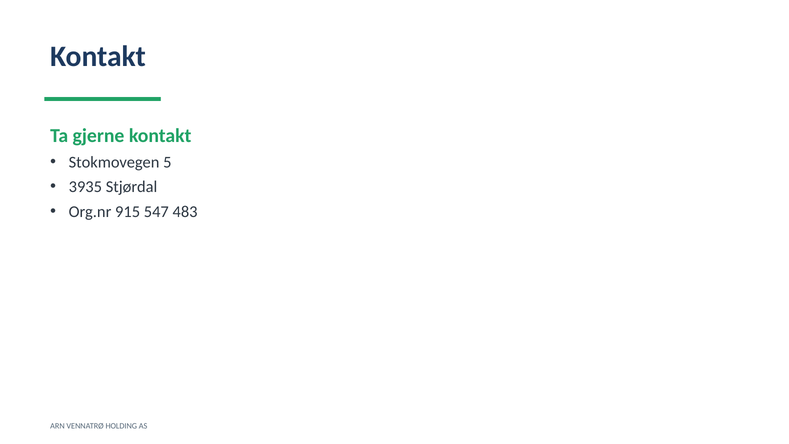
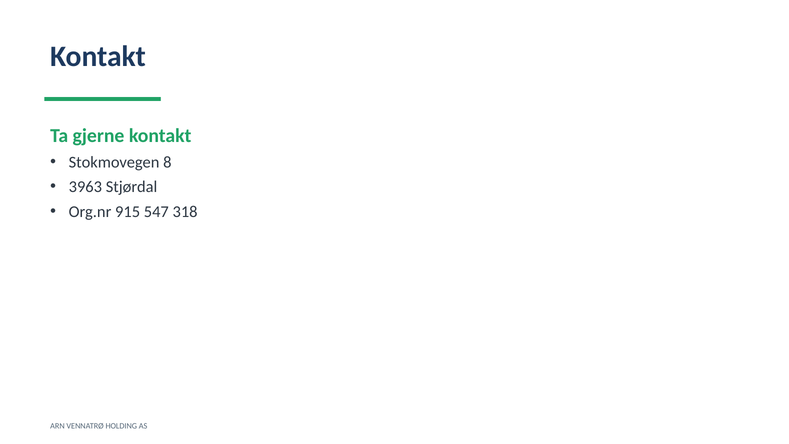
5: 5 -> 8
3935: 3935 -> 3963
483: 483 -> 318
